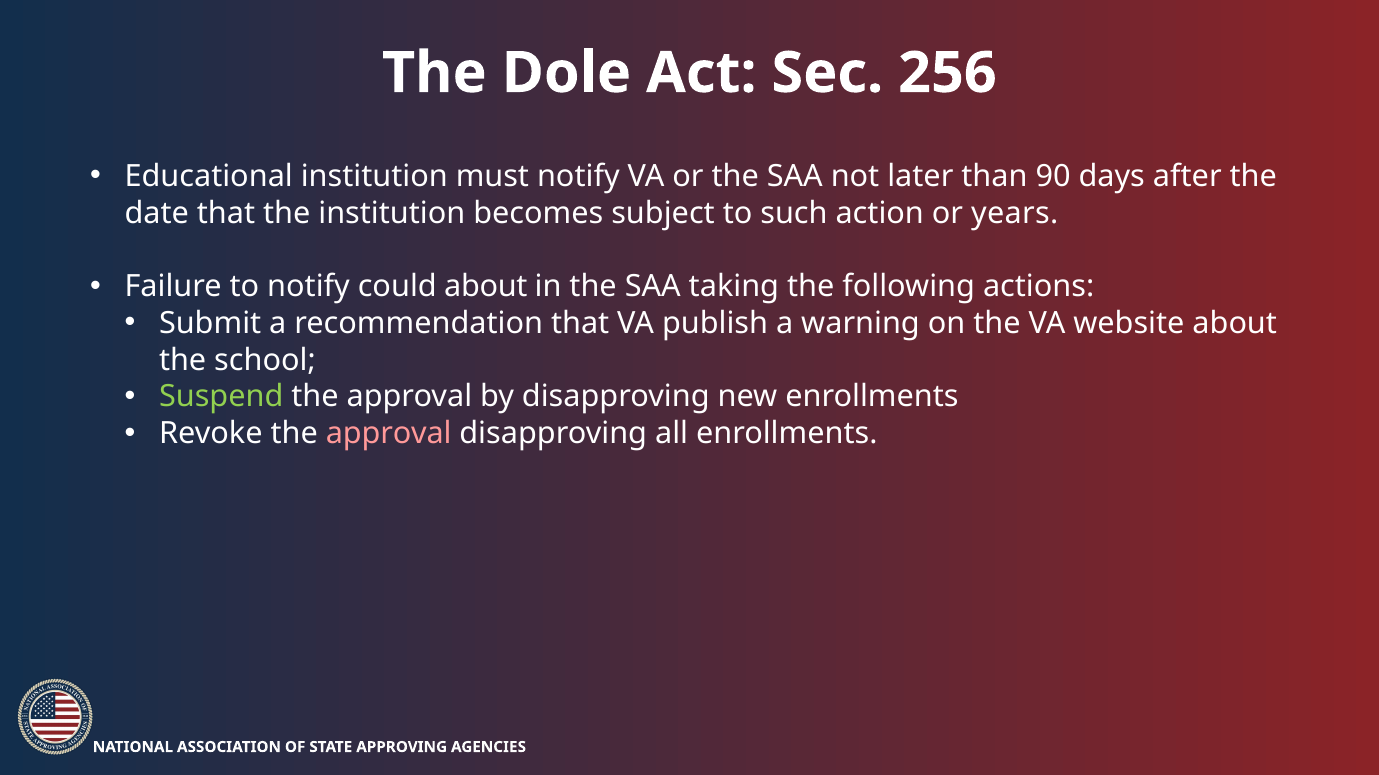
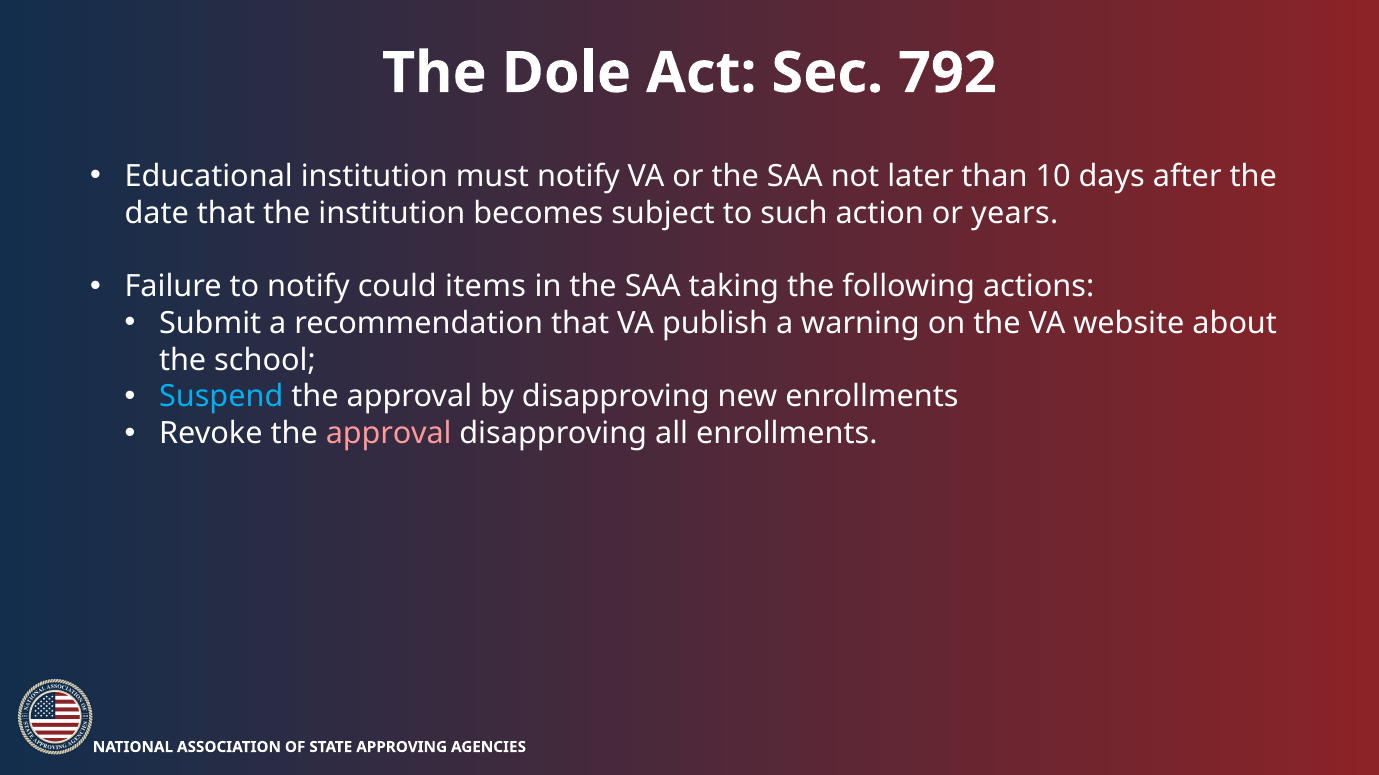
256: 256 -> 792
90: 90 -> 10
could about: about -> items
Suspend colour: light green -> light blue
